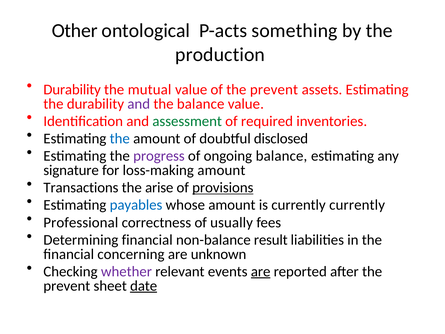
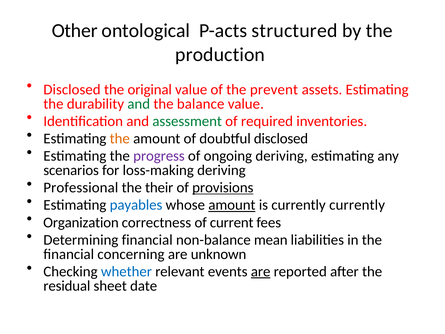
something: something -> structured
Durability at (72, 89): Durability -> Disclosed
mutual: mutual -> original
and at (139, 104) colour: purple -> green
the at (120, 138) colour: blue -> orange
ongoing balance: balance -> deriving
signature: signature -> scenarios
loss-making amount: amount -> deriving
Transactions: Transactions -> Professional
arise: arise -> their
amount at (232, 205) underline: none -> present
Professional: Professional -> Organization
usually: usually -> current
result: result -> mean
whether colour: purple -> blue
prevent at (67, 286): prevent -> residual
date underline: present -> none
